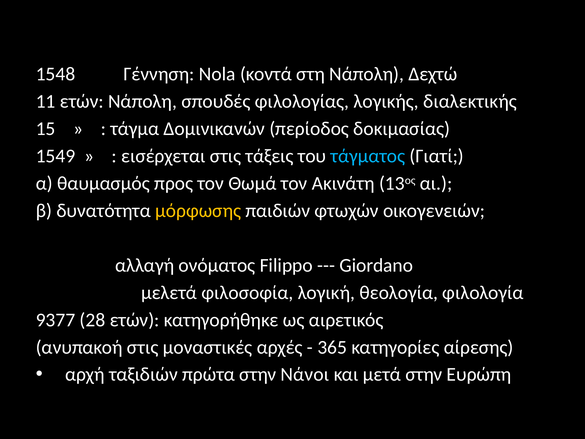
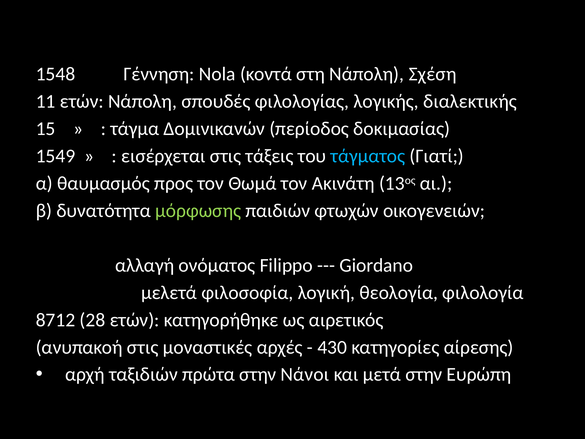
Δεχτώ: Δεχτώ -> Σχέση
μόρφωσης colour: yellow -> light green
9377: 9377 -> 8712
365: 365 -> 430
